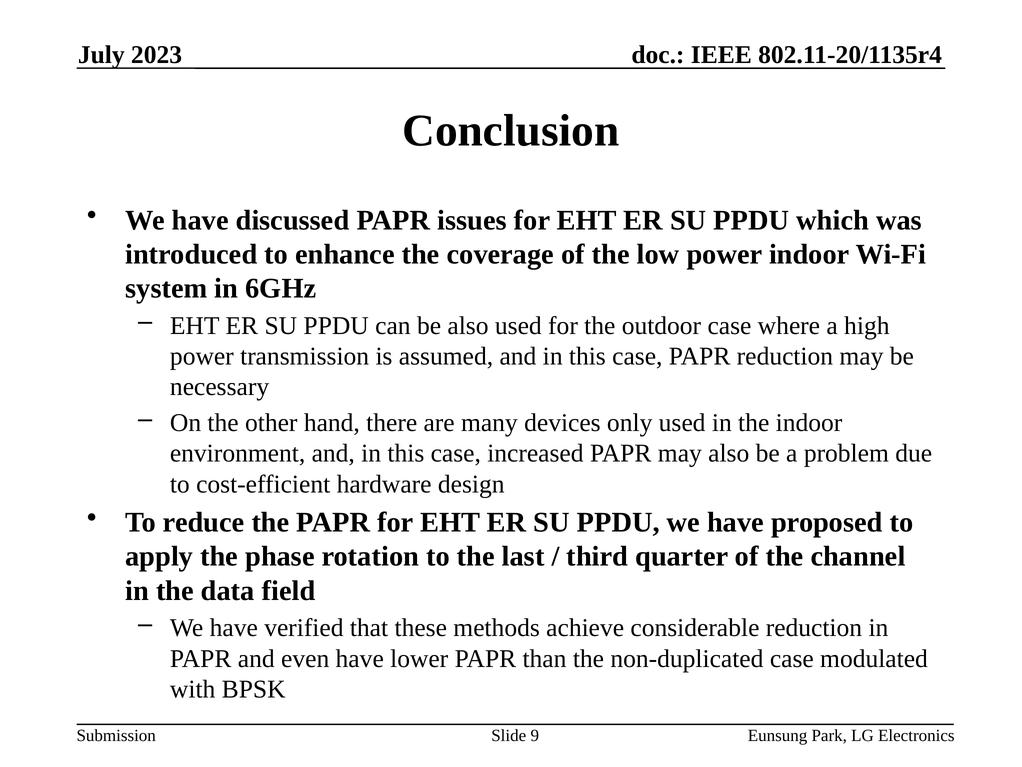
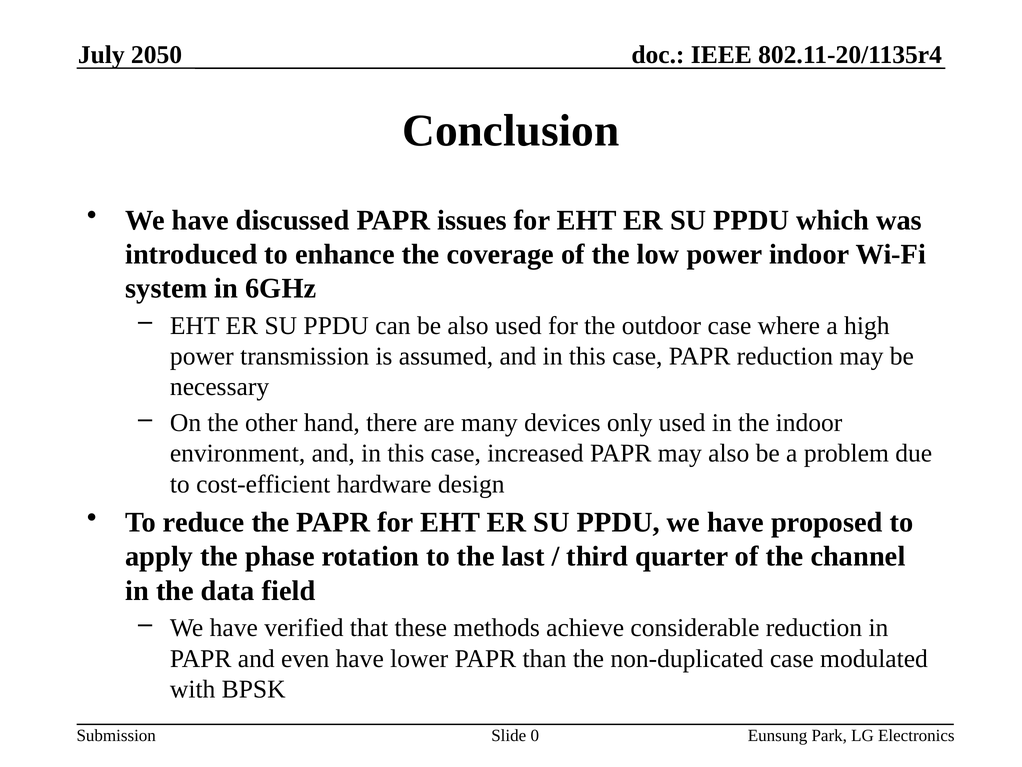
2023: 2023 -> 2050
9: 9 -> 0
